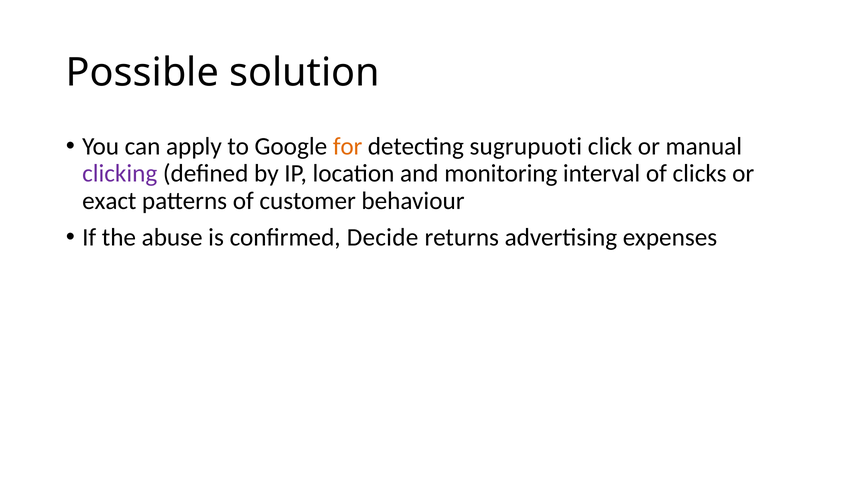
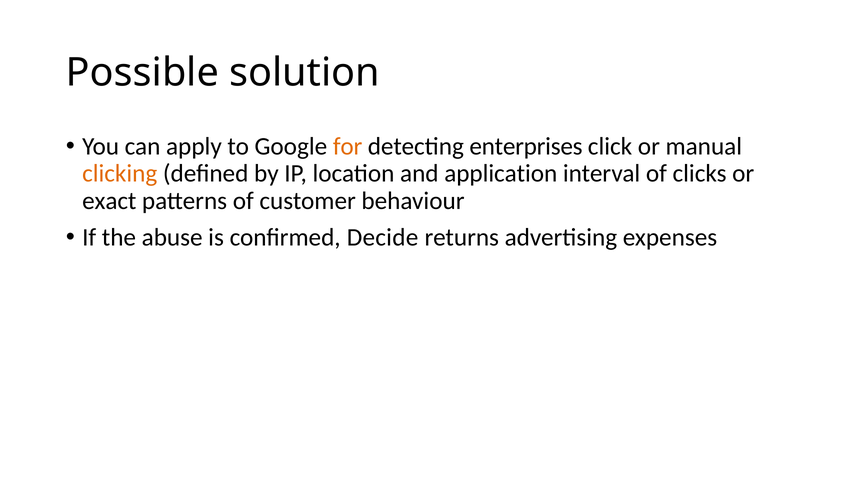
sugrupuoti: sugrupuoti -> enterprises
clicking colour: purple -> orange
monitoring: monitoring -> application
